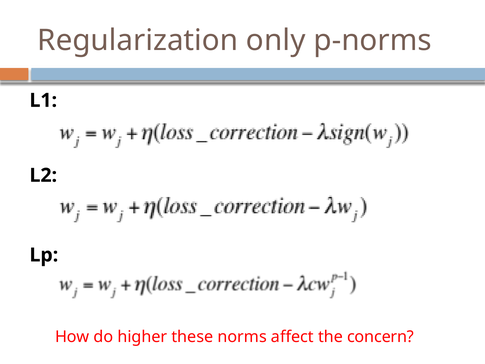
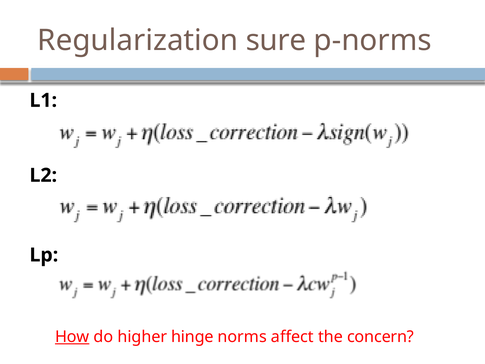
only: only -> sure
How underline: none -> present
these: these -> hinge
